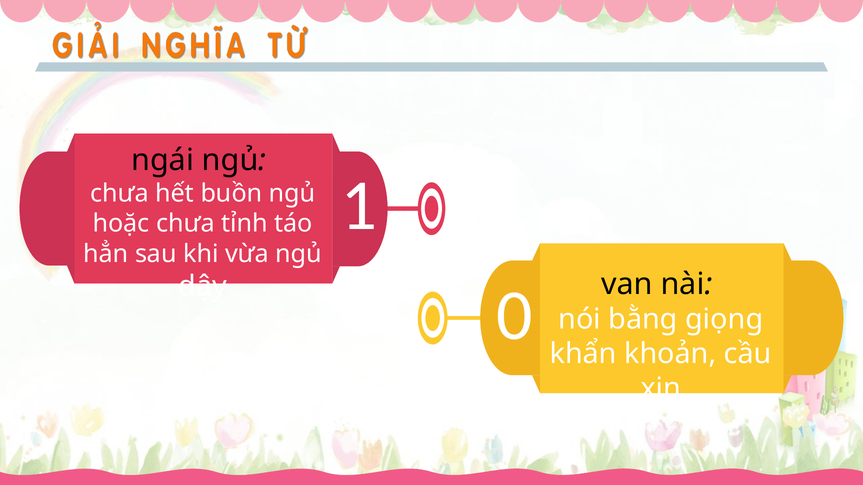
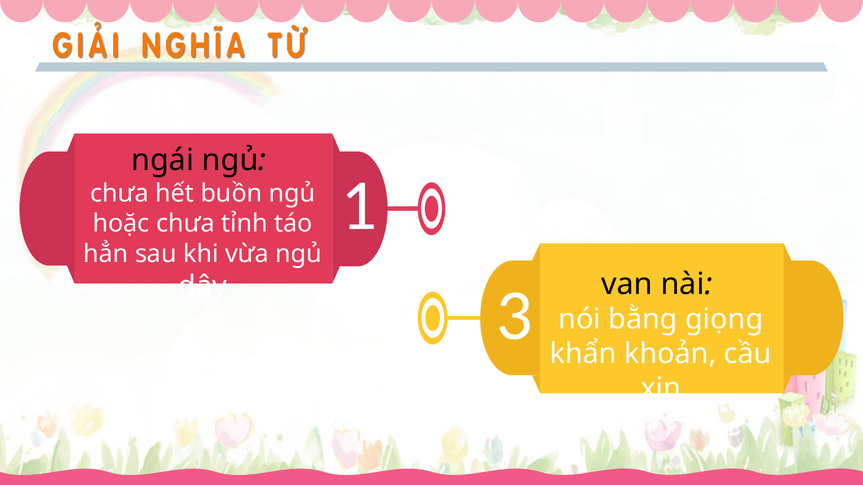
0: 0 -> 3
